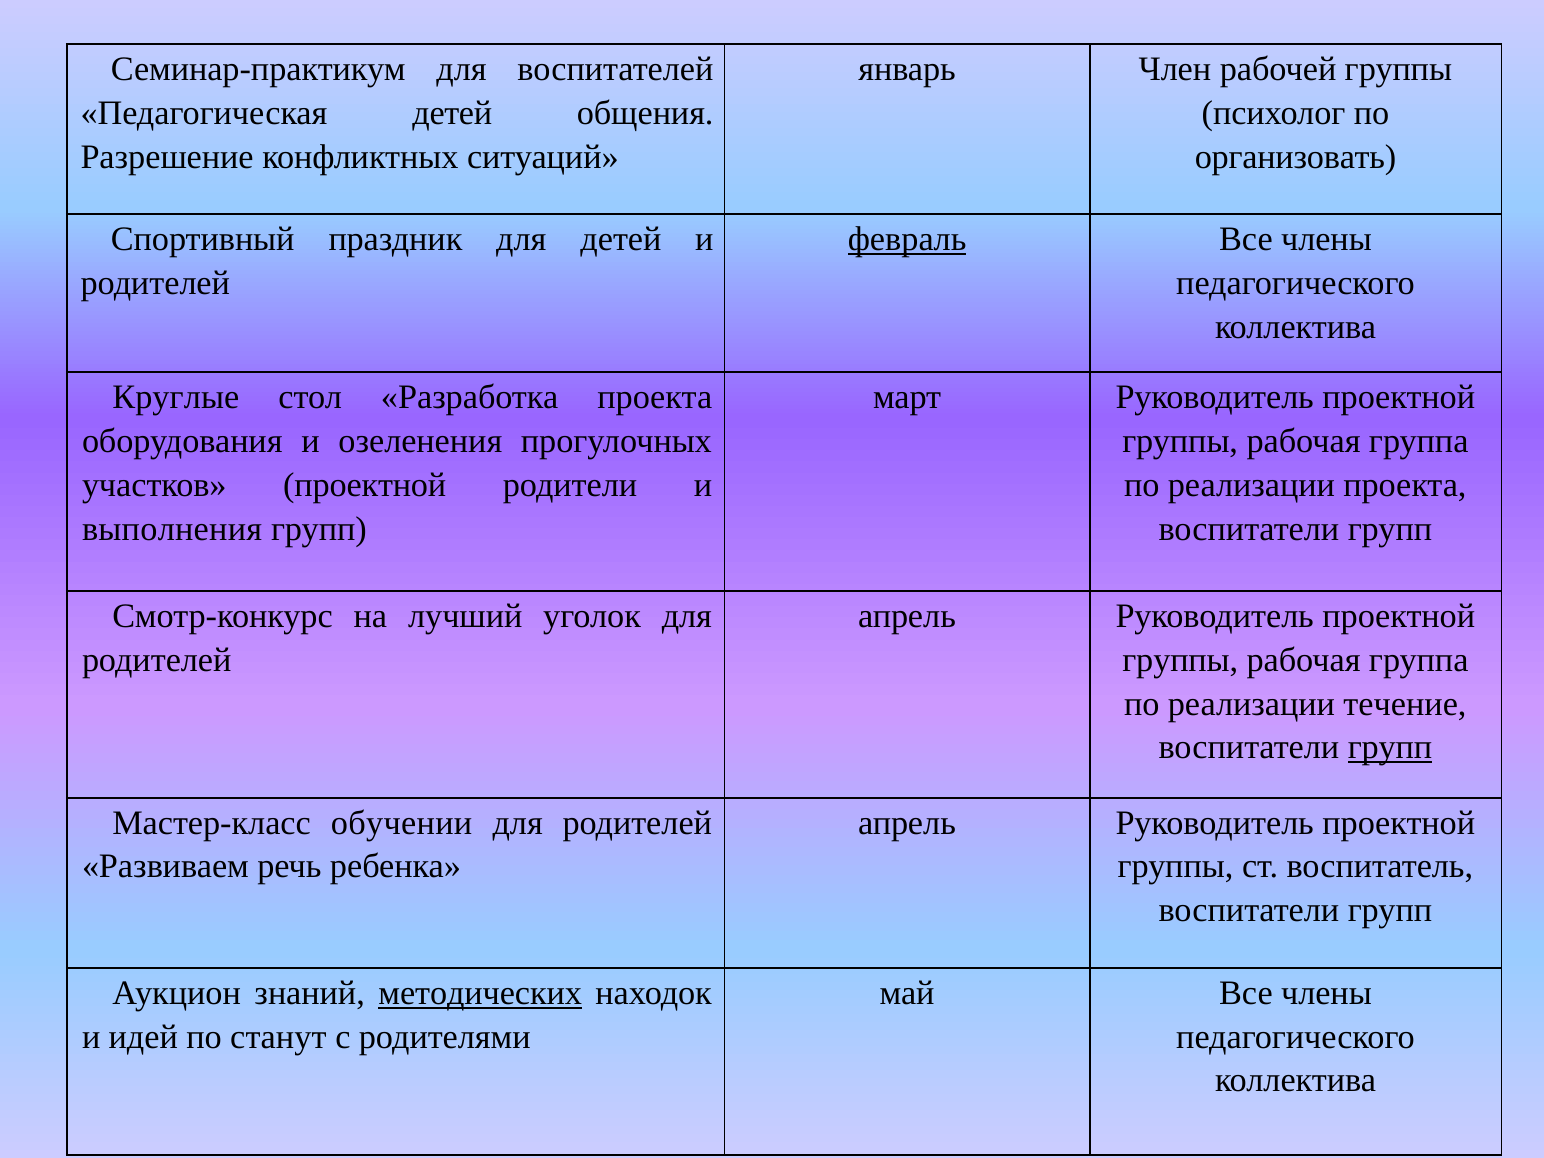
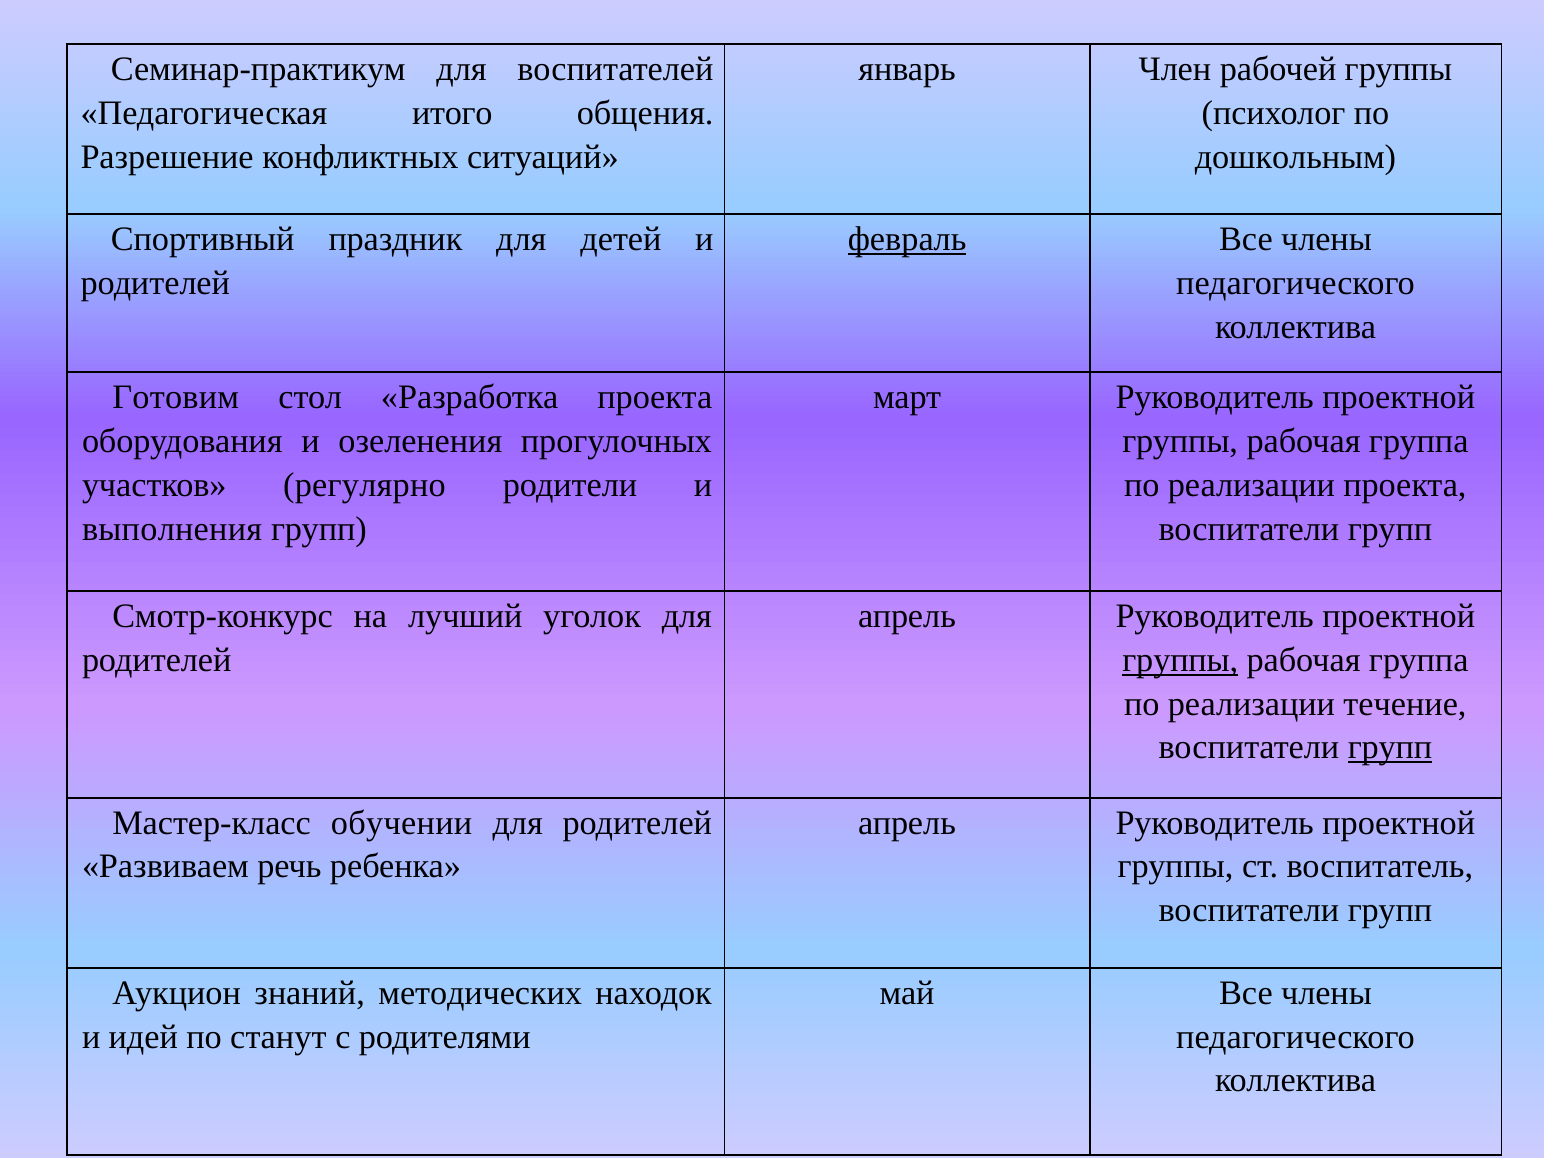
Педагогическая детей: детей -> итого
организовать: организовать -> дошкольным
Круглые: Круглые -> Готовим
участков проектной: проектной -> регулярно
группы at (1180, 660) underline: none -> present
методических underline: present -> none
